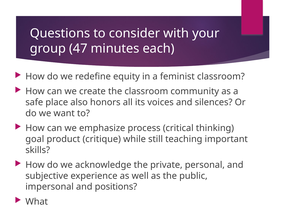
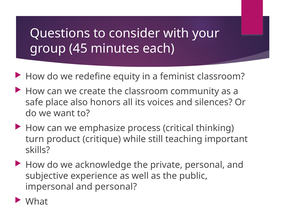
47: 47 -> 45
goal: goal -> turn
and positions: positions -> personal
